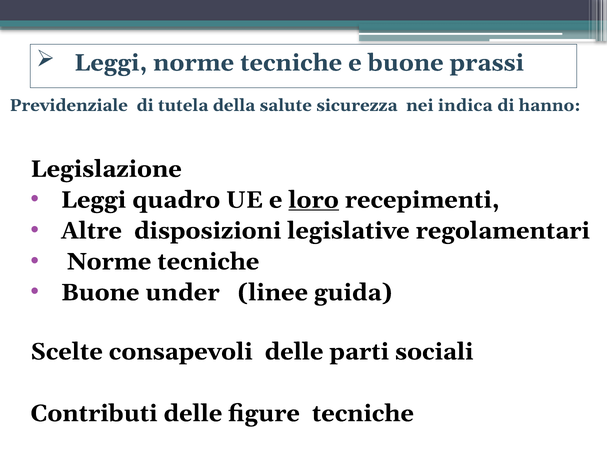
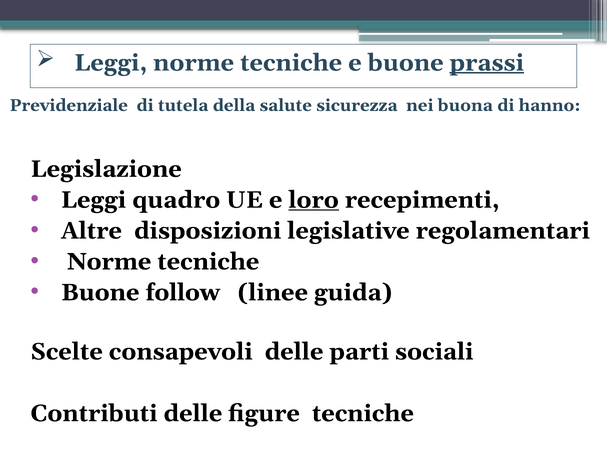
prassi underline: none -> present
indica: indica -> buona
under: under -> follow
